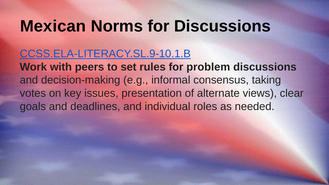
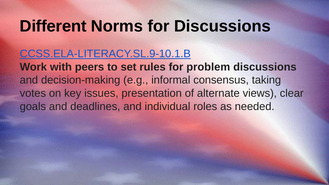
Mexican: Mexican -> Different
